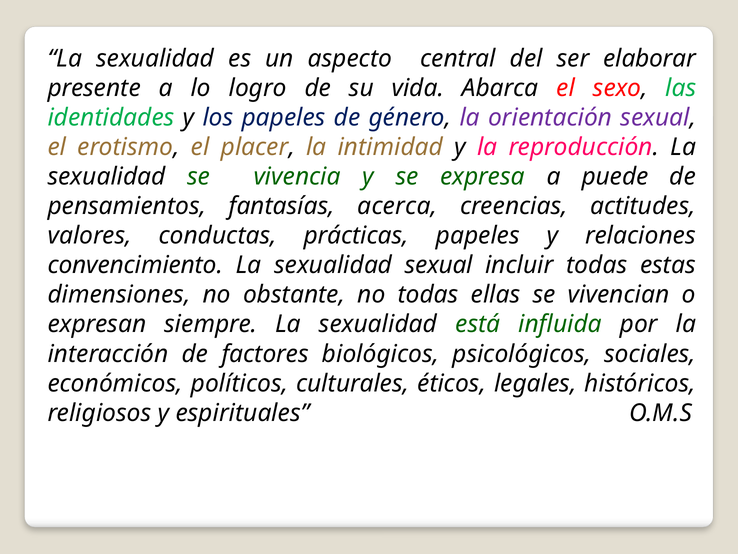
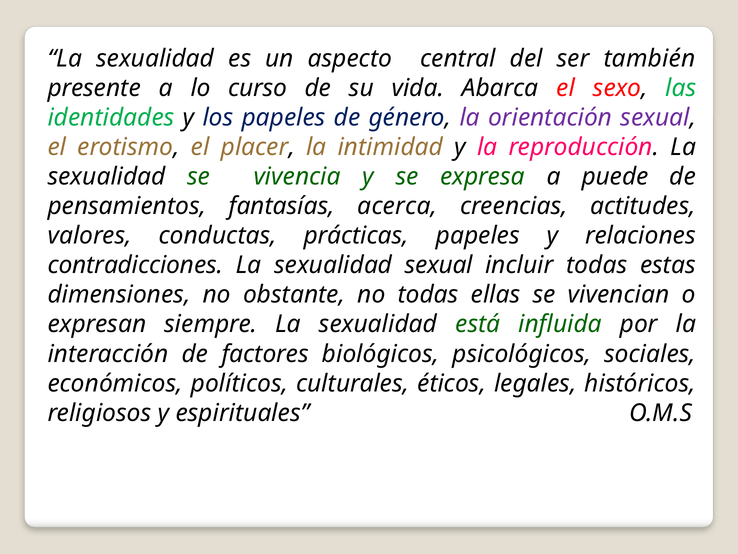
elaborar: elaborar -> también
logro: logro -> curso
convencimiento: convencimiento -> contradicciones
